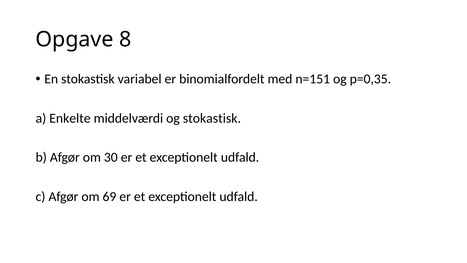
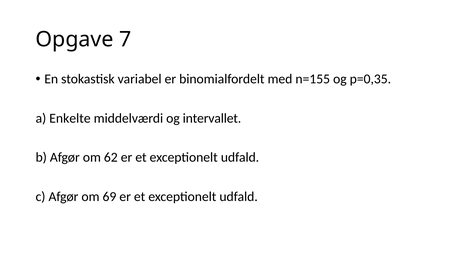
8: 8 -> 7
n=151: n=151 -> n=155
og stokastisk: stokastisk -> intervallet
30: 30 -> 62
